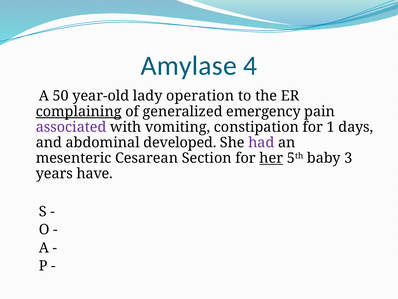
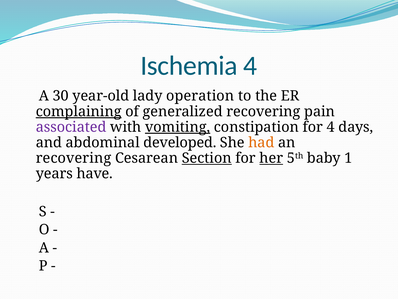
Amylase: Amylase -> Ischemia
50: 50 -> 30
generalized emergency: emergency -> recovering
vomiting underline: none -> present
for 1: 1 -> 4
had colour: purple -> orange
mesenteric at (74, 158): mesenteric -> recovering
Section underline: none -> present
3: 3 -> 1
